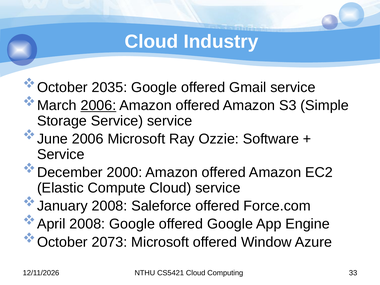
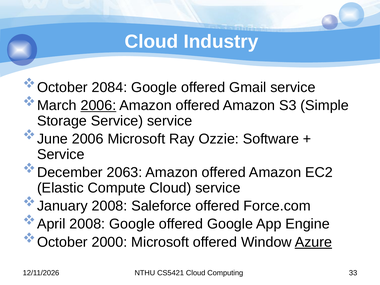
2035: 2035 -> 2084
2000: 2000 -> 2063
2073: 2073 -> 2000
Azure underline: none -> present
